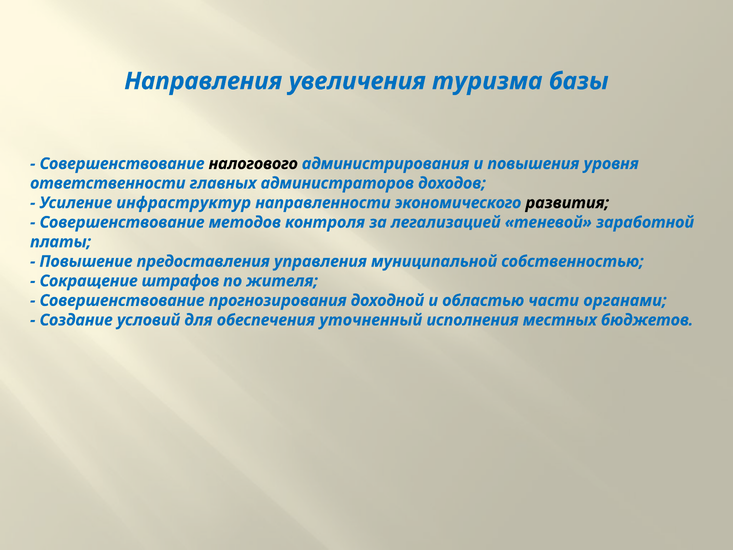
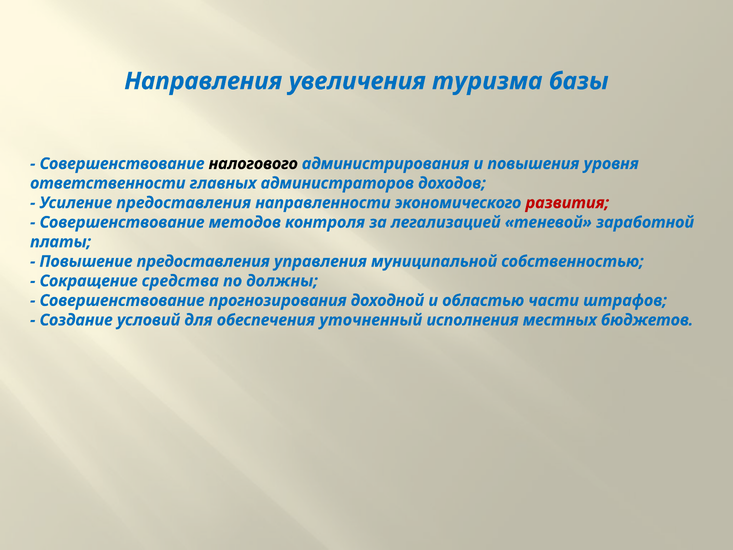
Усиление инфраструктур: инфраструктур -> предоставления
развития colour: black -> red
штрафов: штрафов -> средства
жителя: жителя -> должны
органами: органами -> штрафов
